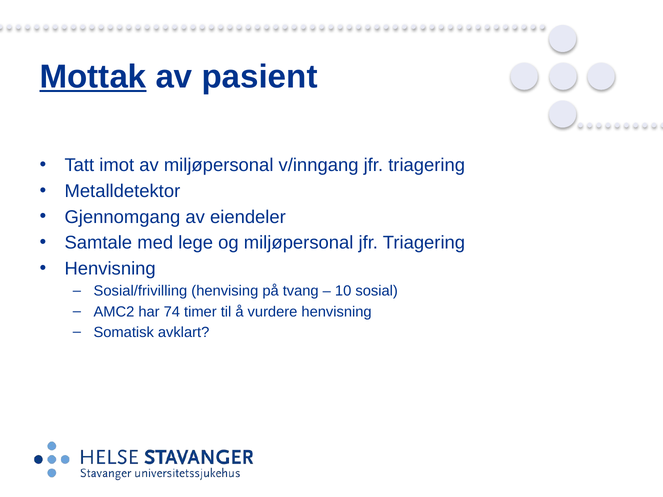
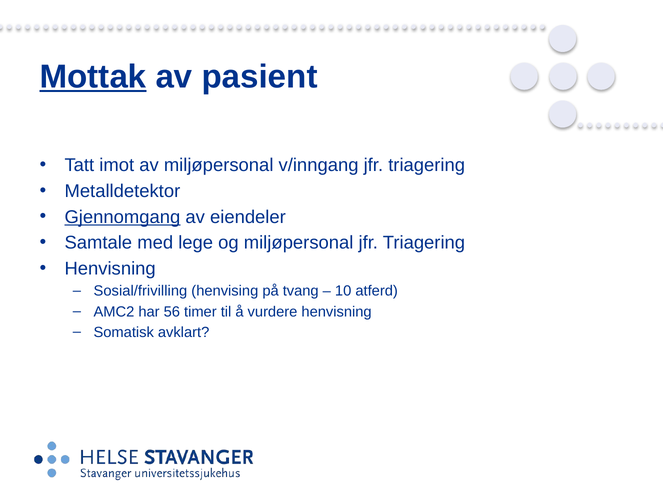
Gjennomgang underline: none -> present
sosial: sosial -> atferd
74: 74 -> 56
